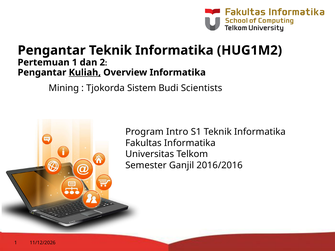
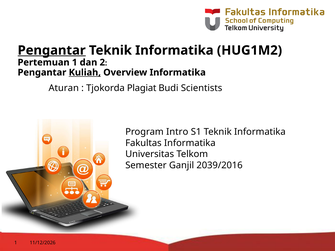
Pengantar at (52, 50) underline: none -> present
Mining: Mining -> Aturan
Sistem: Sistem -> Plagiat
2016/2016: 2016/2016 -> 2039/2016
